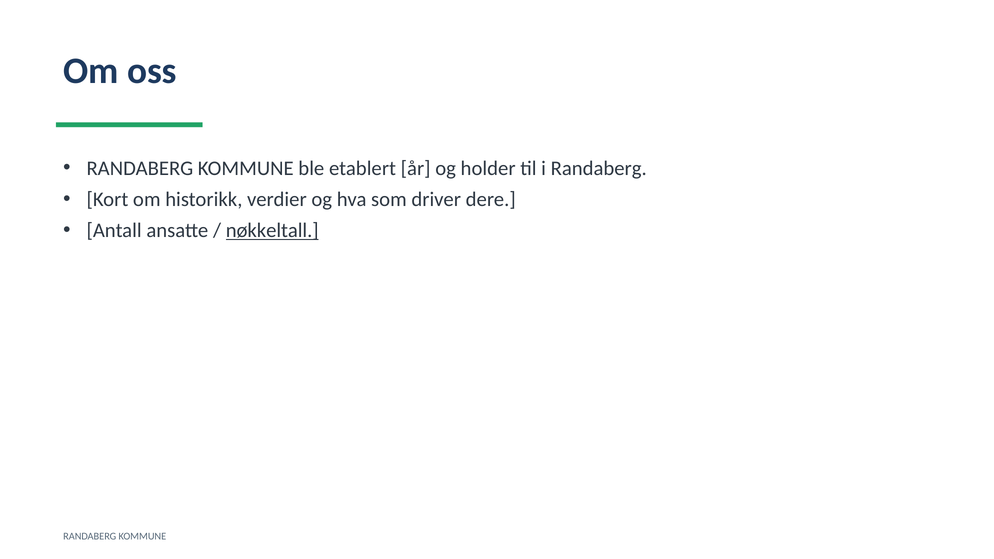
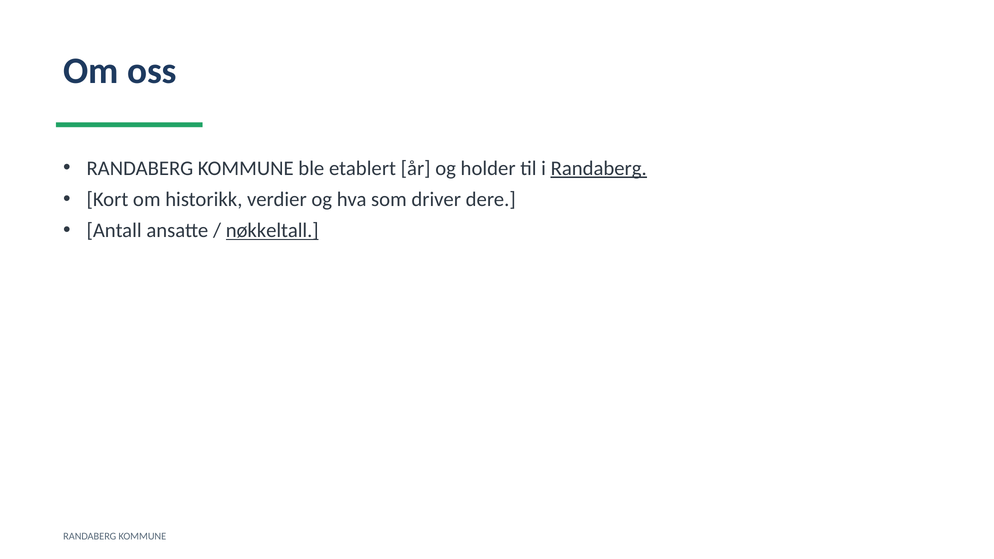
Randaberg at (599, 168) underline: none -> present
